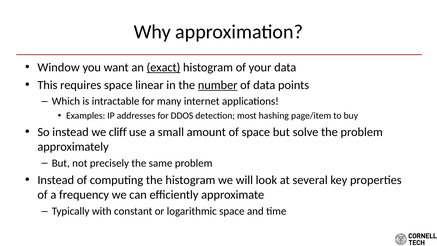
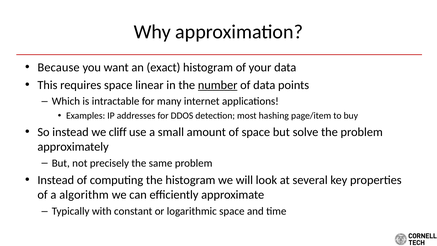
Window: Window -> Because
exact underline: present -> none
frequency: frequency -> algorithm
